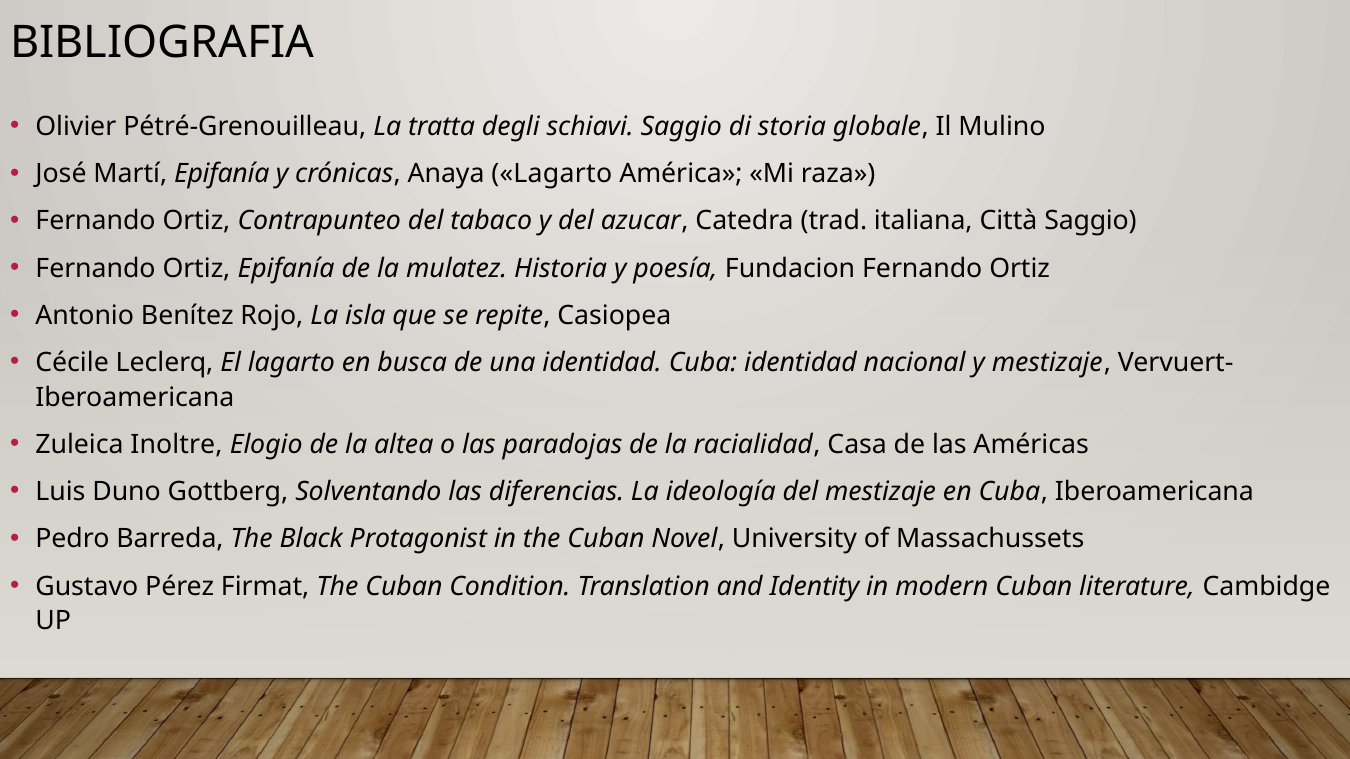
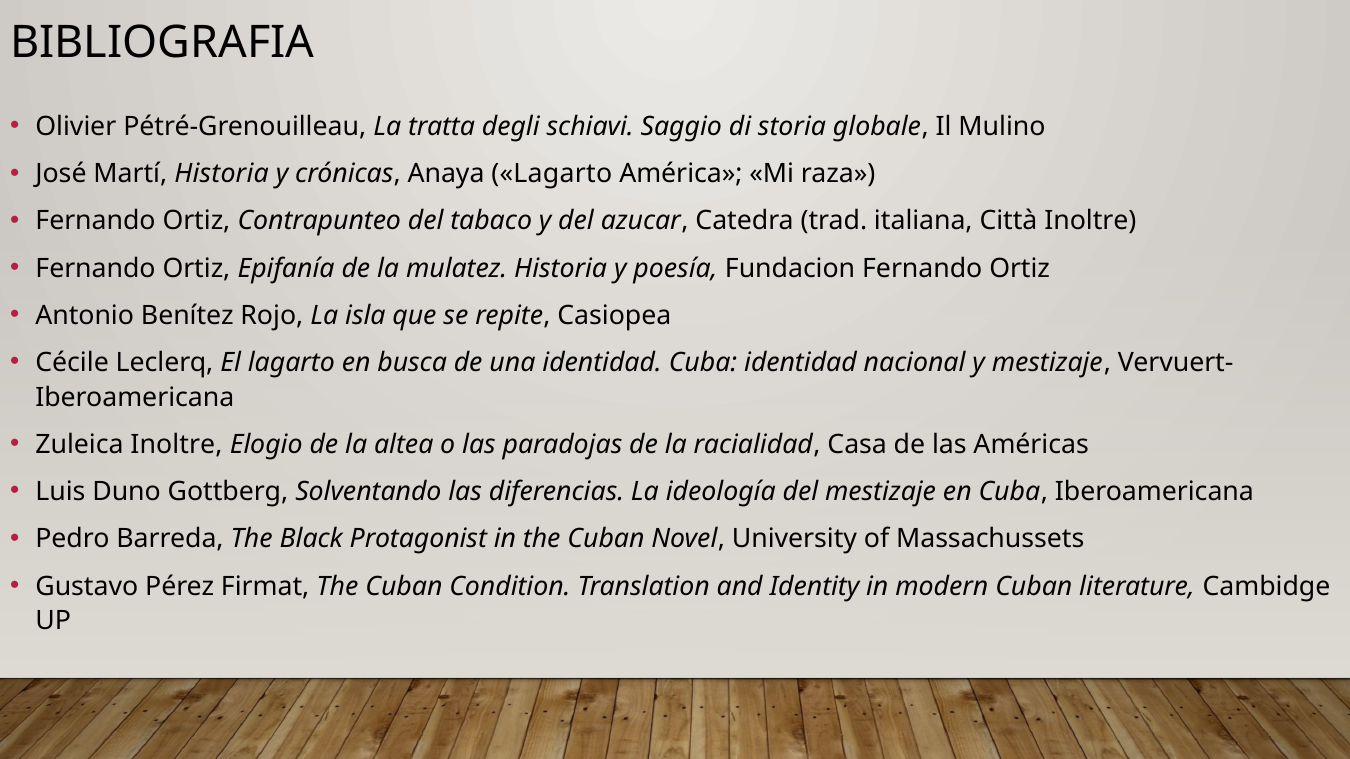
Martí Epifanía: Epifanía -> Historia
Città Saggio: Saggio -> Inoltre
